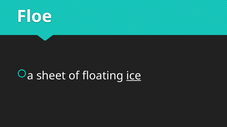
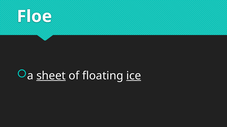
sheet underline: none -> present
